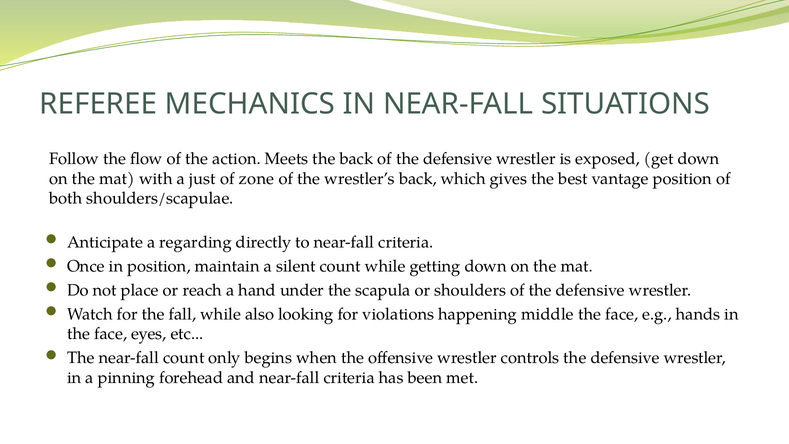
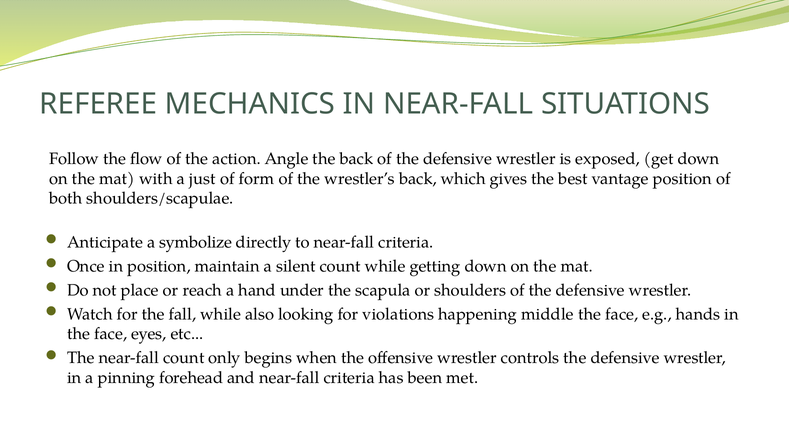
Meets: Meets -> Angle
zone: zone -> form
regarding: regarding -> symbolize
